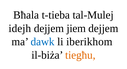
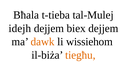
jiem: jiem -> biex
dawk colour: blue -> orange
iberikhom: iberikhom -> wissiehom
